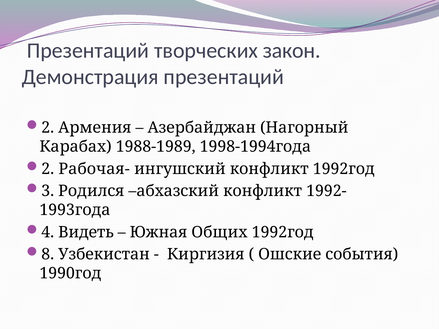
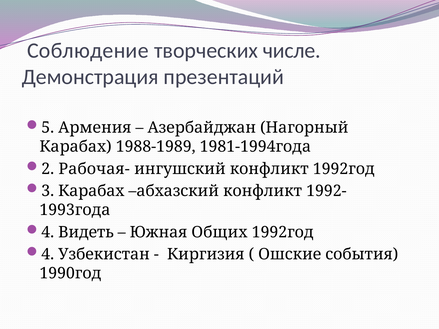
Презентаций at (88, 51): Презентаций -> Соблюдение
закон: закон -> числе
2 at (48, 128): 2 -> 5
1998-1994года: 1998-1994года -> 1981-1994года
3 Родился: Родился -> Карабах
8 at (48, 255): 8 -> 4
